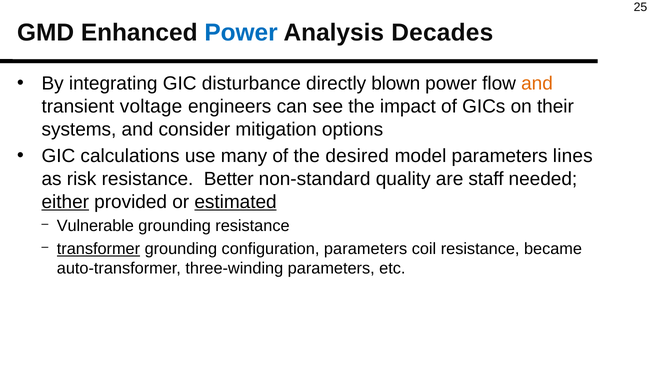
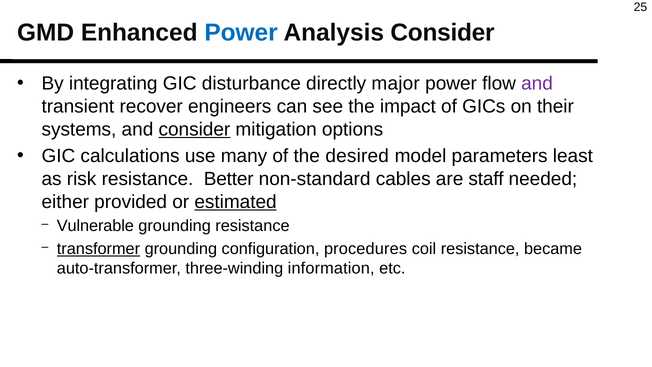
Analysis Decades: Decades -> Consider
blown: blown -> major
and at (537, 84) colour: orange -> purple
voltage: voltage -> recover
consider at (194, 129) underline: none -> present
lines: lines -> least
quality: quality -> cables
either underline: present -> none
configuration parameters: parameters -> procedures
three-winding parameters: parameters -> information
